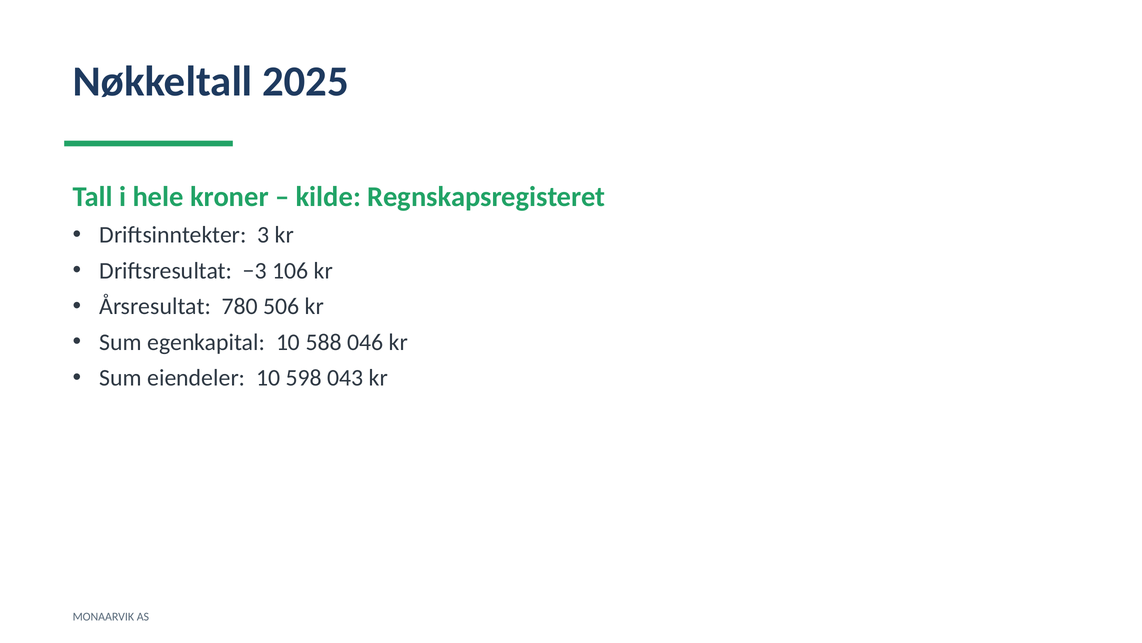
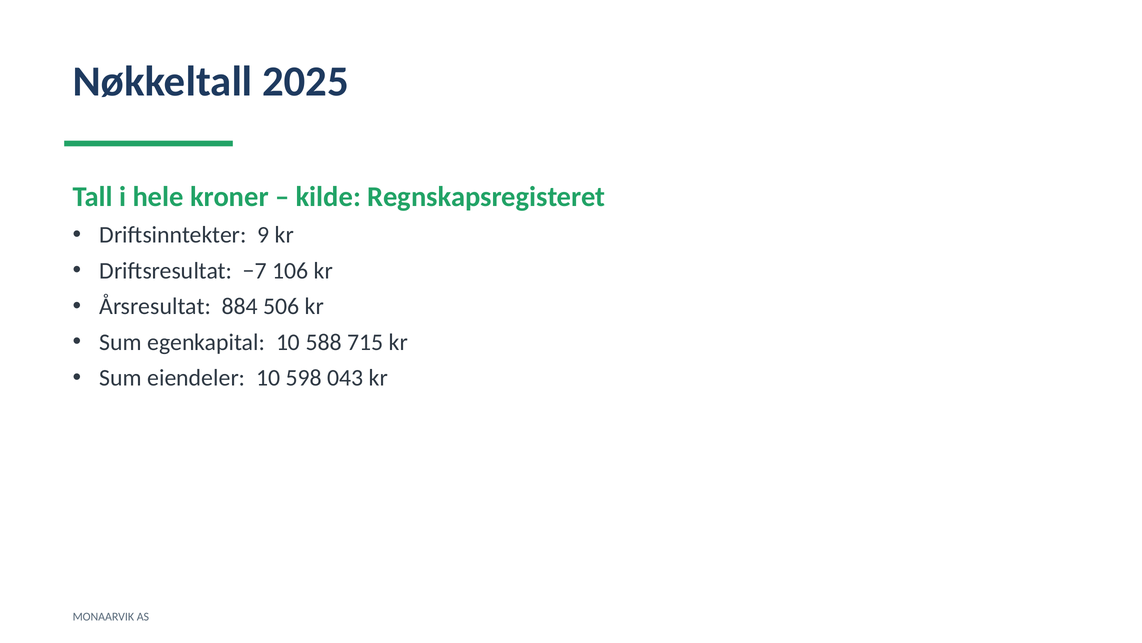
3: 3 -> 9
−3: −3 -> −7
780: 780 -> 884
046: 046 -> 715
